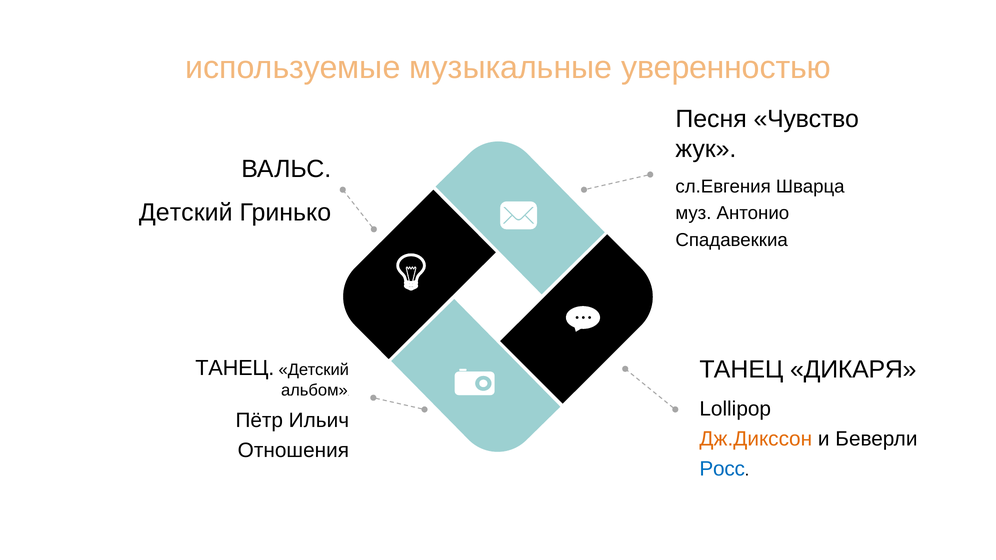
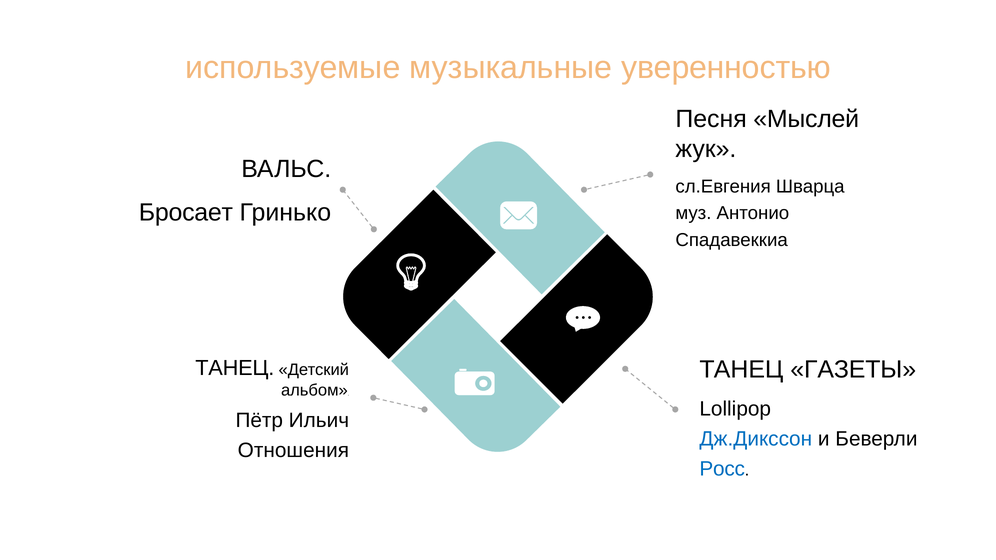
Чувство: Чувство -> Мыслей
Детский at (186, 212): Детский -> Бросает
ДИКАРЯ: ДИКАРЯ -> ГАЗЕТЫ
Дж.Дикссон colour: orange -> blue
